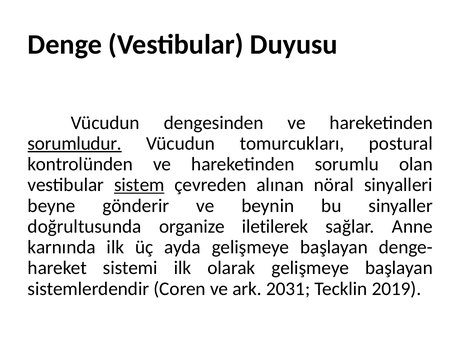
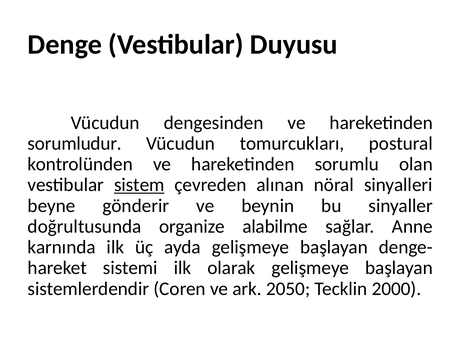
sorumludur underline: present -> none
iletilerek: iletilerek -> alabilme
2031: 2031 -> 2050
2019: 2019 -> 2000
